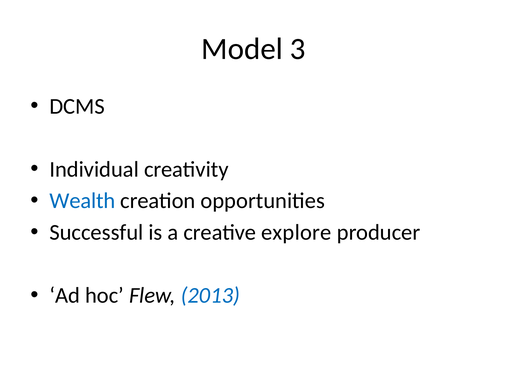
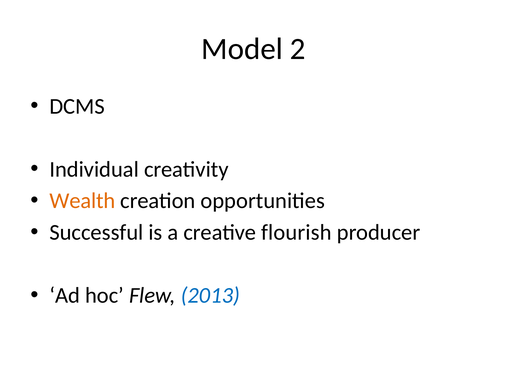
3: 3 -> 2
Wealth colour: blue -> orange
explore: explore -> flourish
